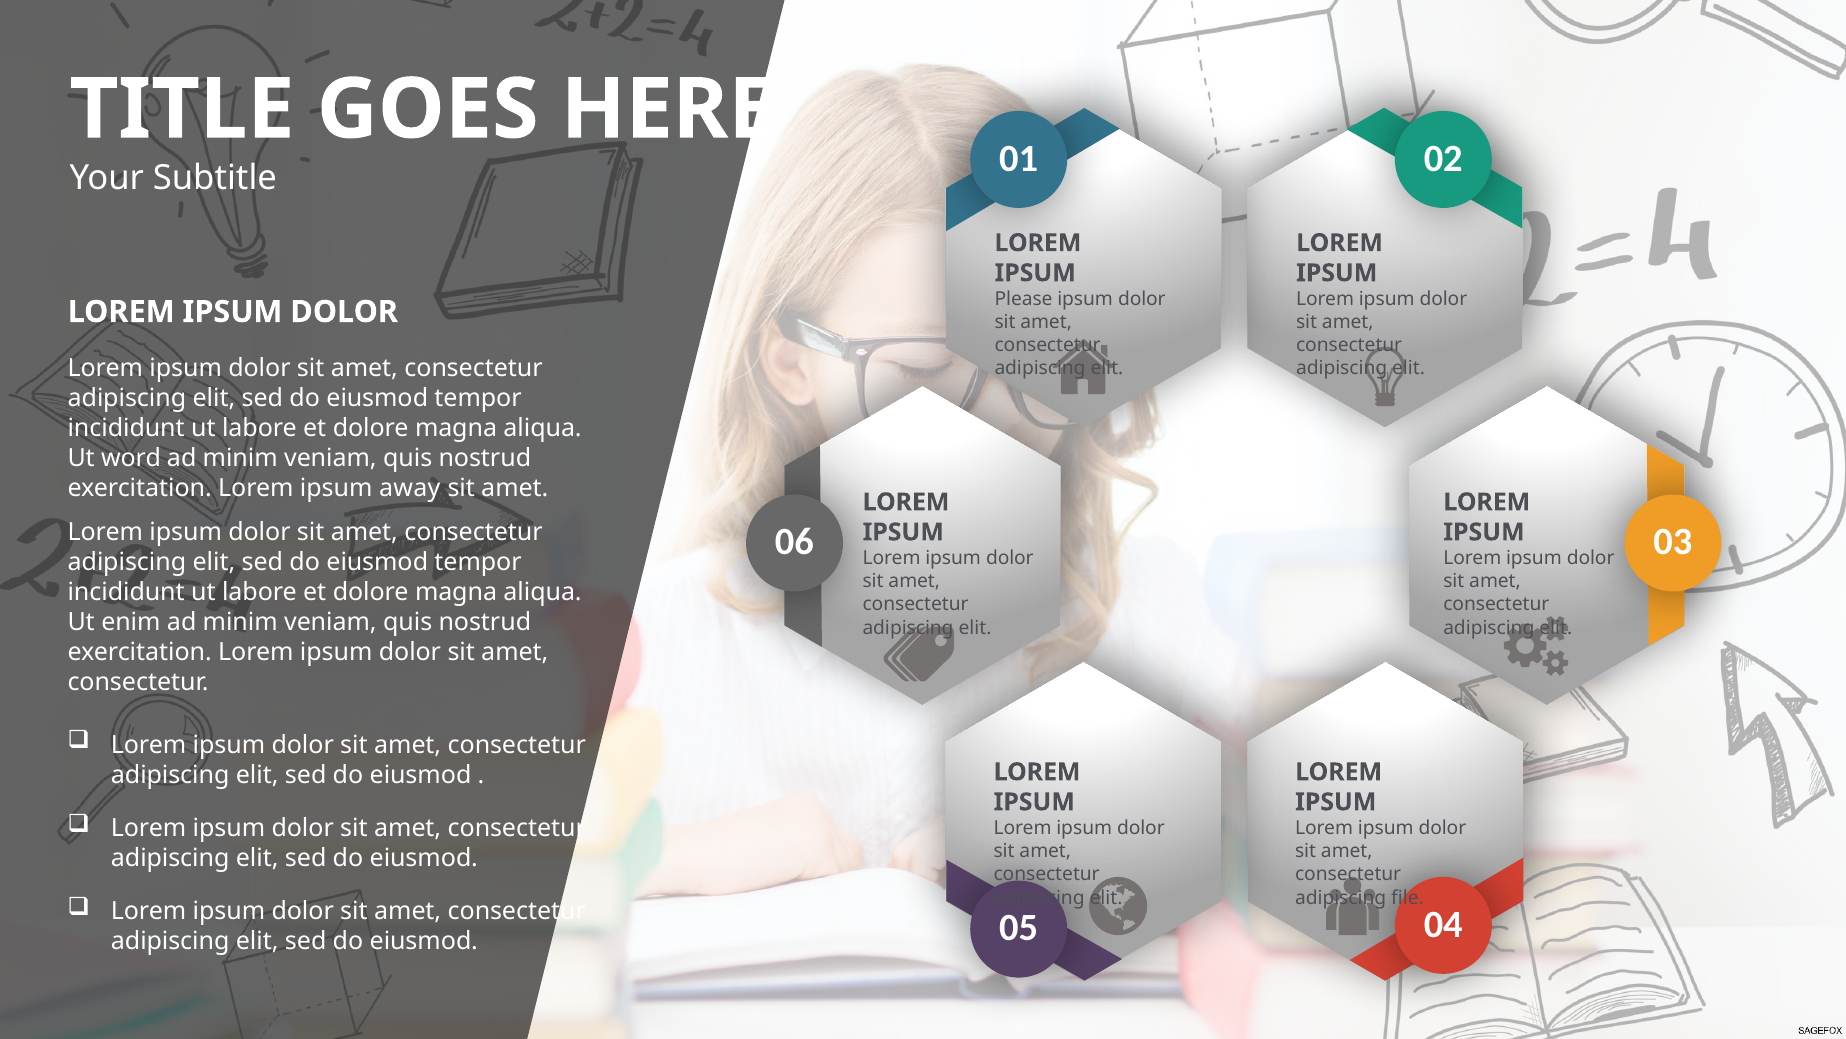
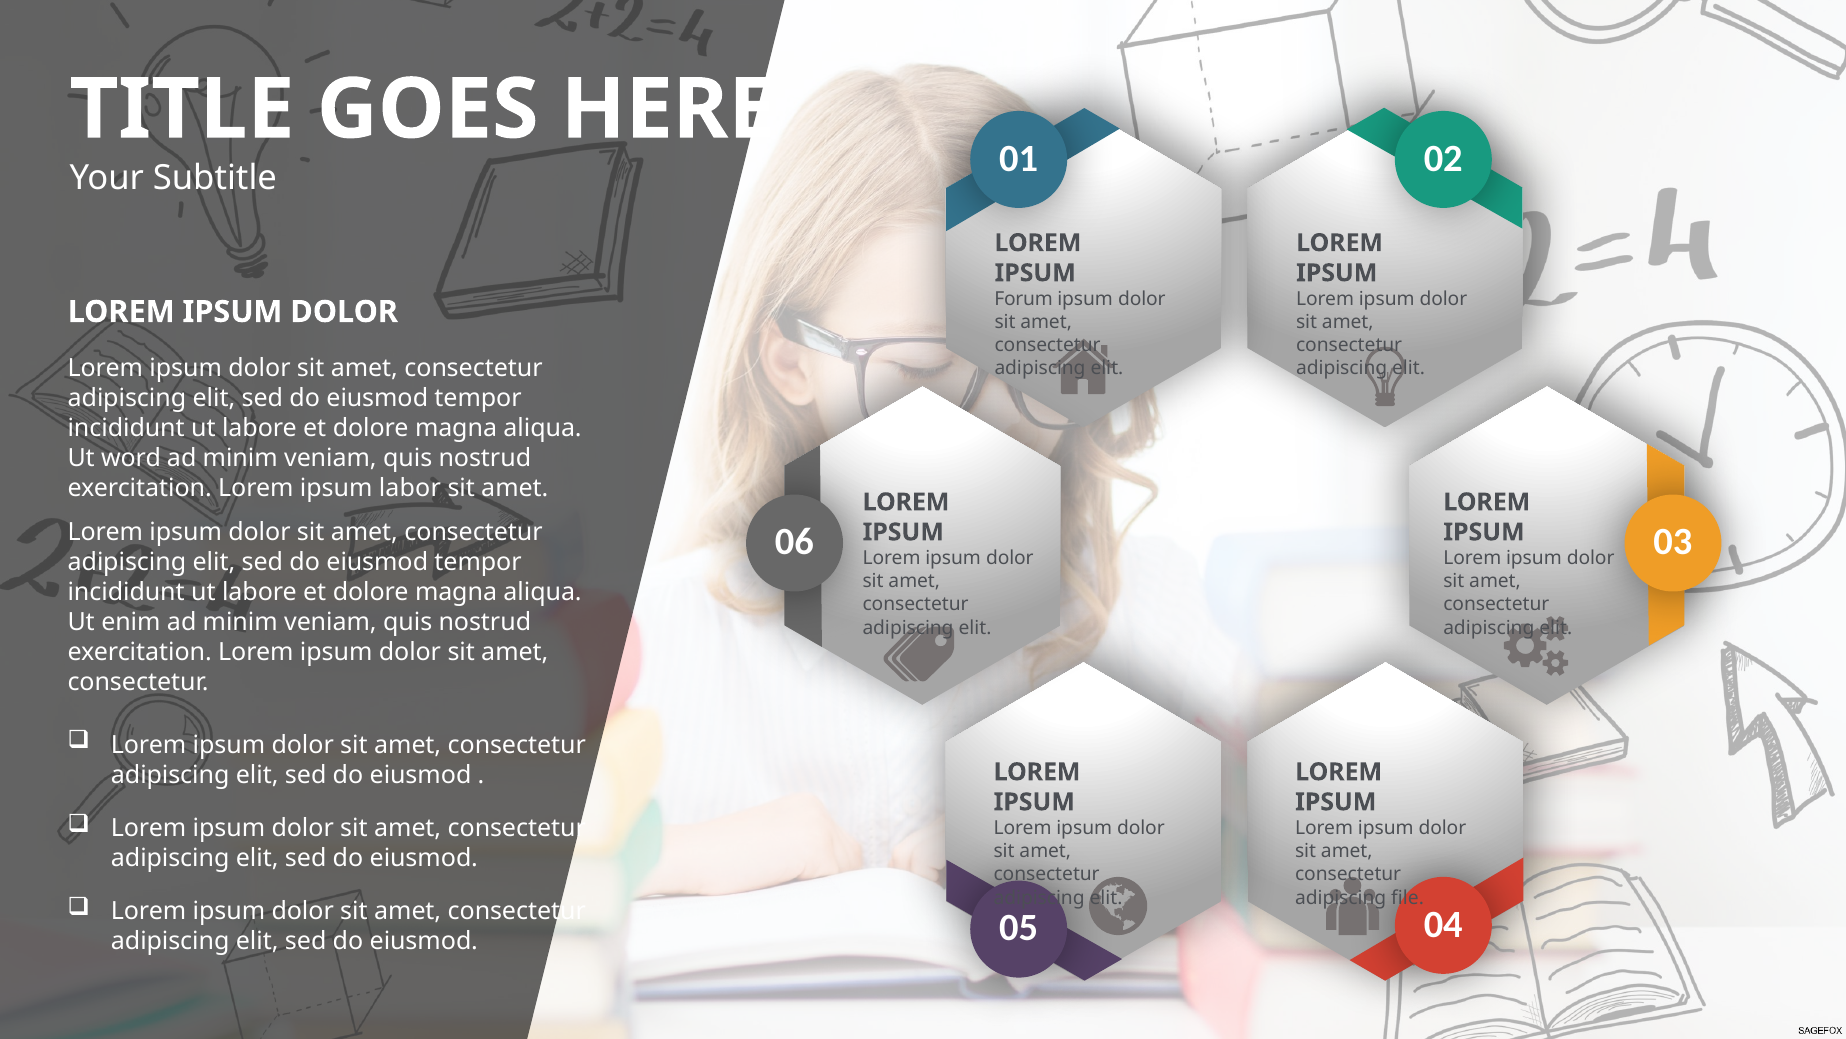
Please: Please -> Forum
away: away -> labor
